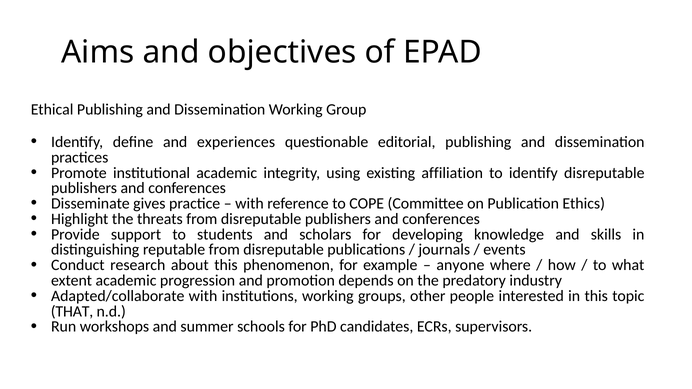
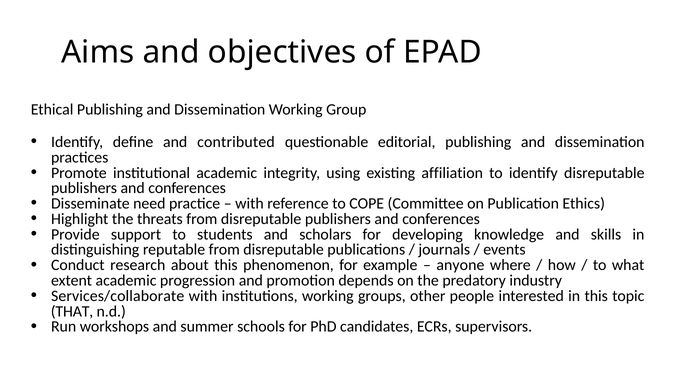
experiences: experiences -> contributed
gives: gives -> need
Adapted/collaborate: Adapted/collaborate -> Services/collaborate
